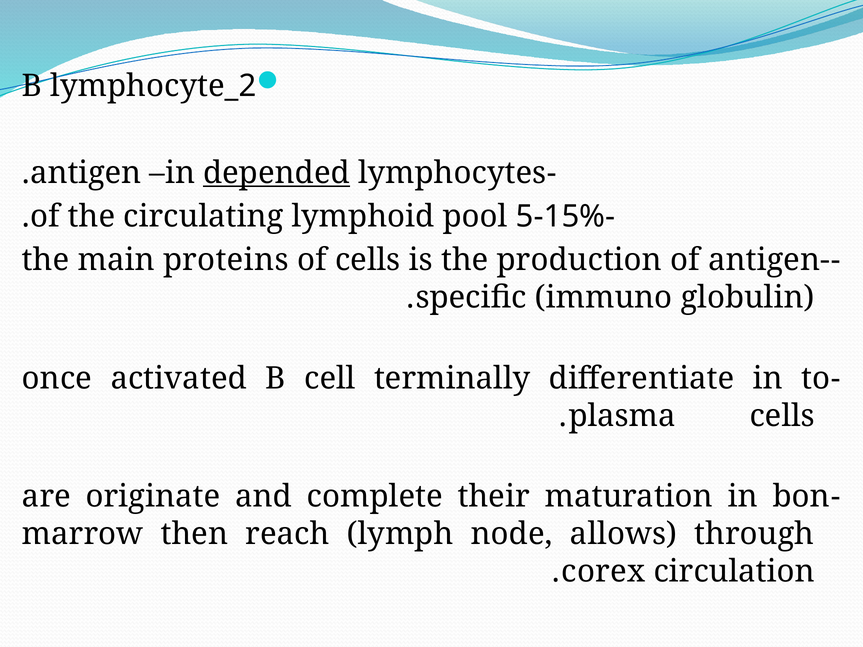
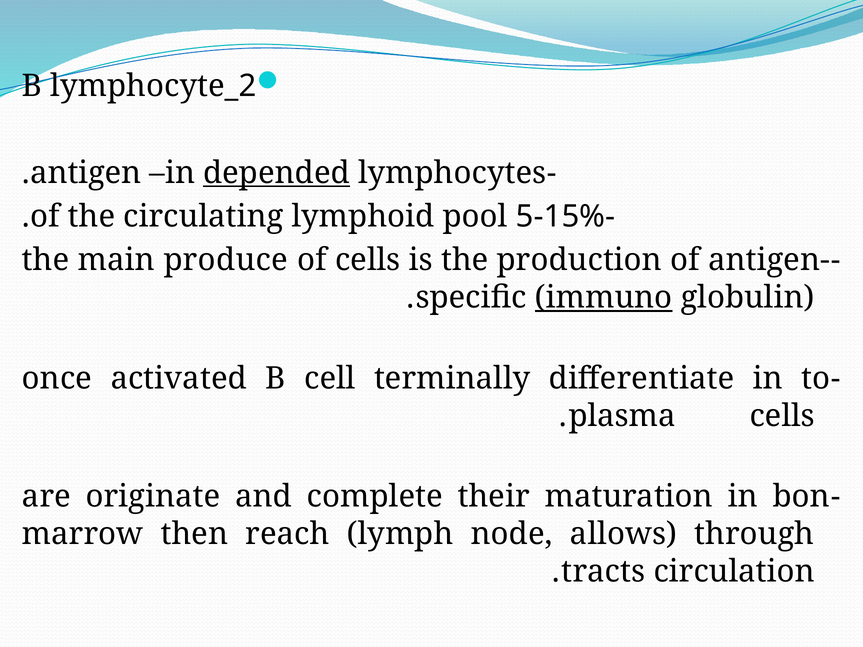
proteins: proteins -> produce
immuno underline: none -> present
corex: corex -> tracts
